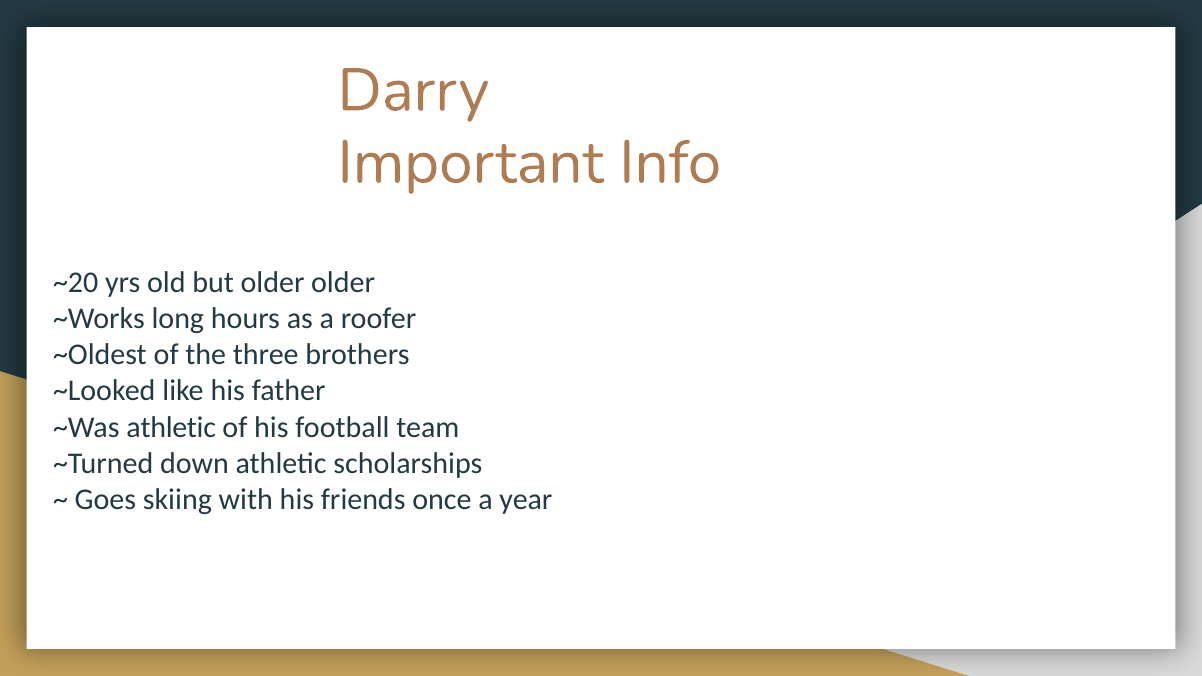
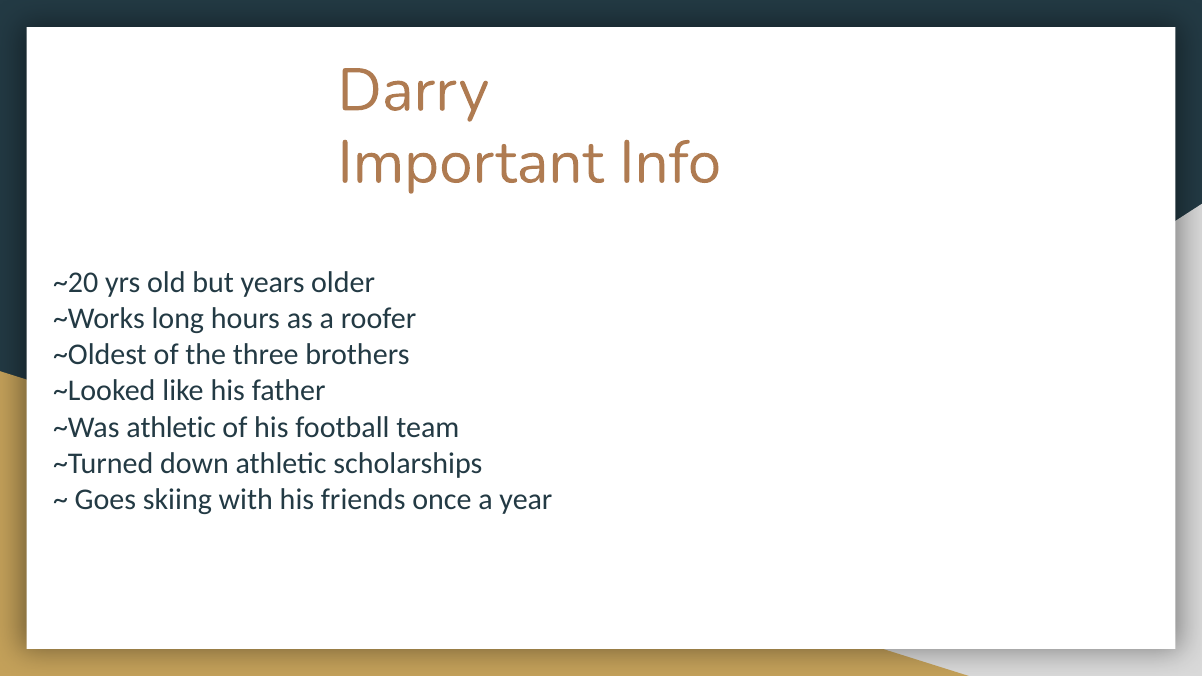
but older: older -> years
